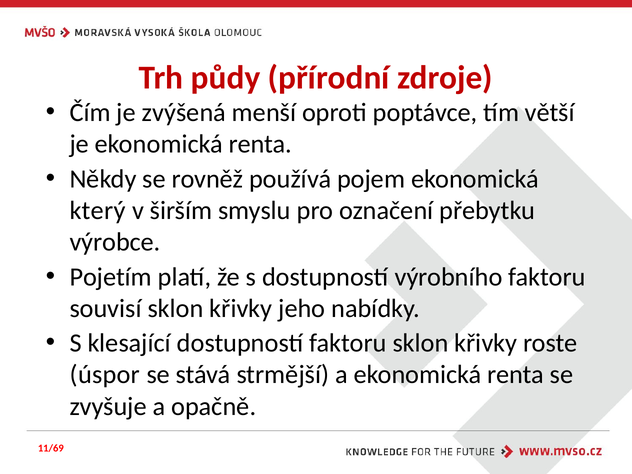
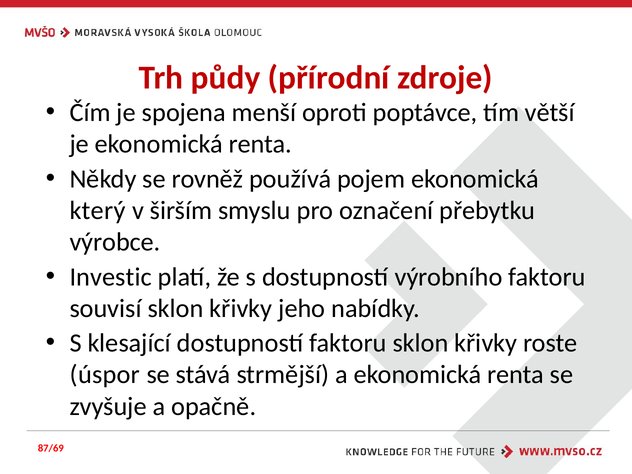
zvýšená: zvýšená -> spojena
Pojetím: Pojetím -> Investic
11/69: 11/69 -> 87/69
